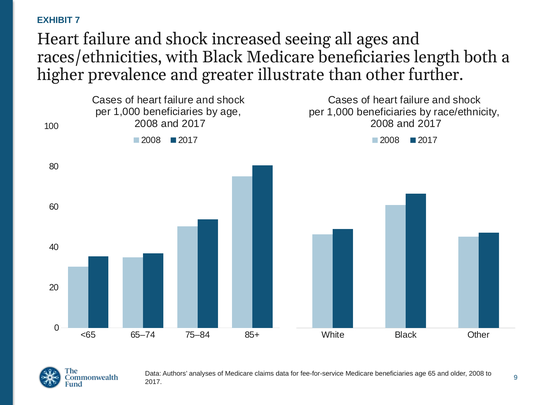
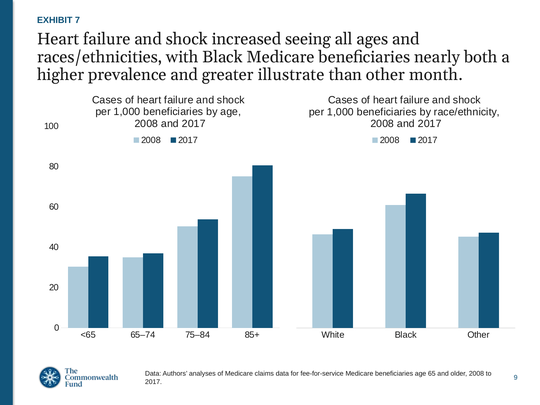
length: length -> nearly
further: further -> month
